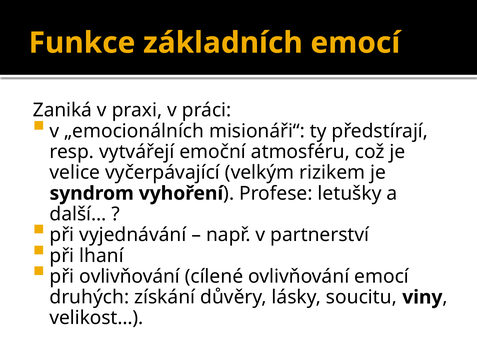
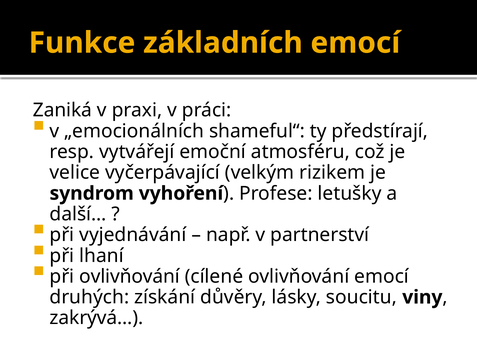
misionáři“: misionáři“ -> shameful“
velikost…: velikost… -> zakrývá…
